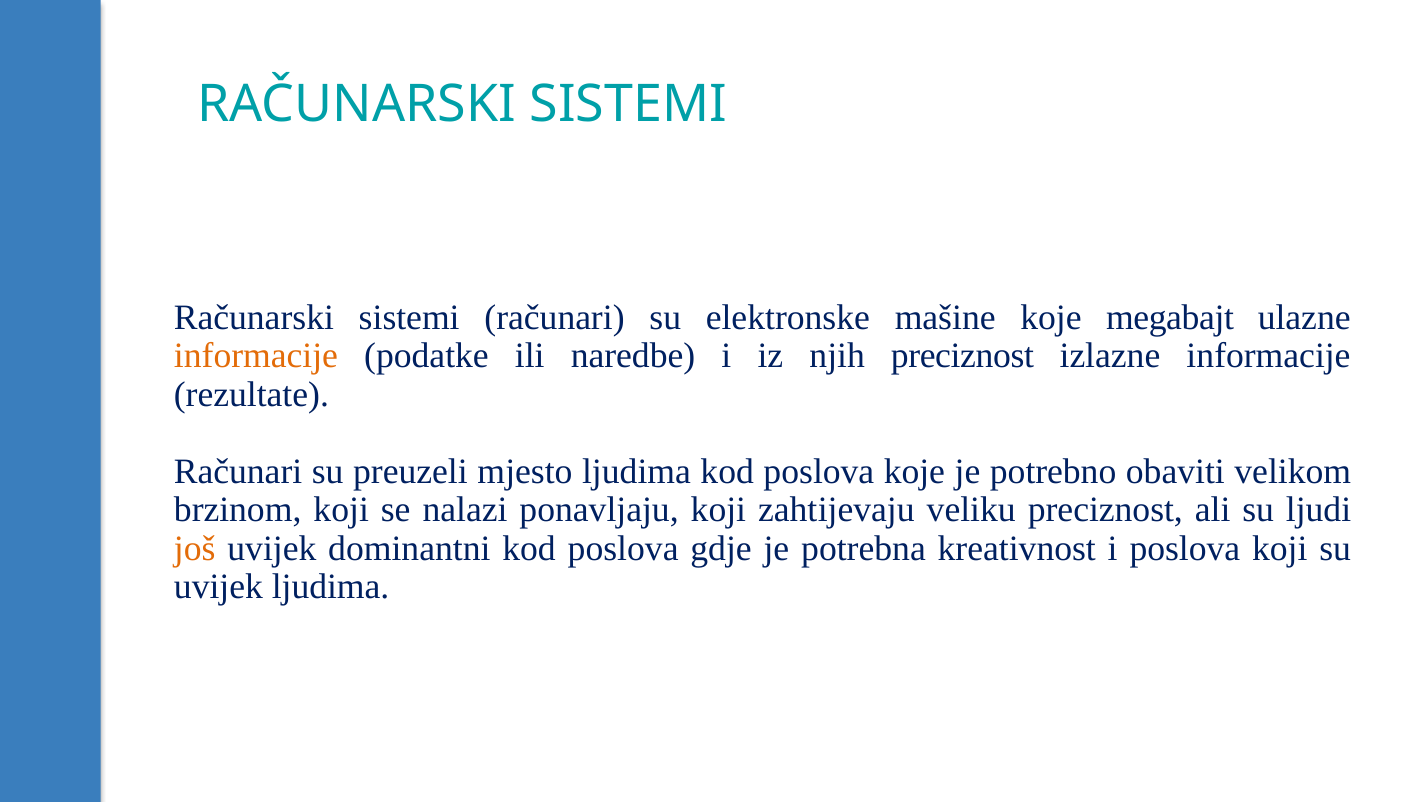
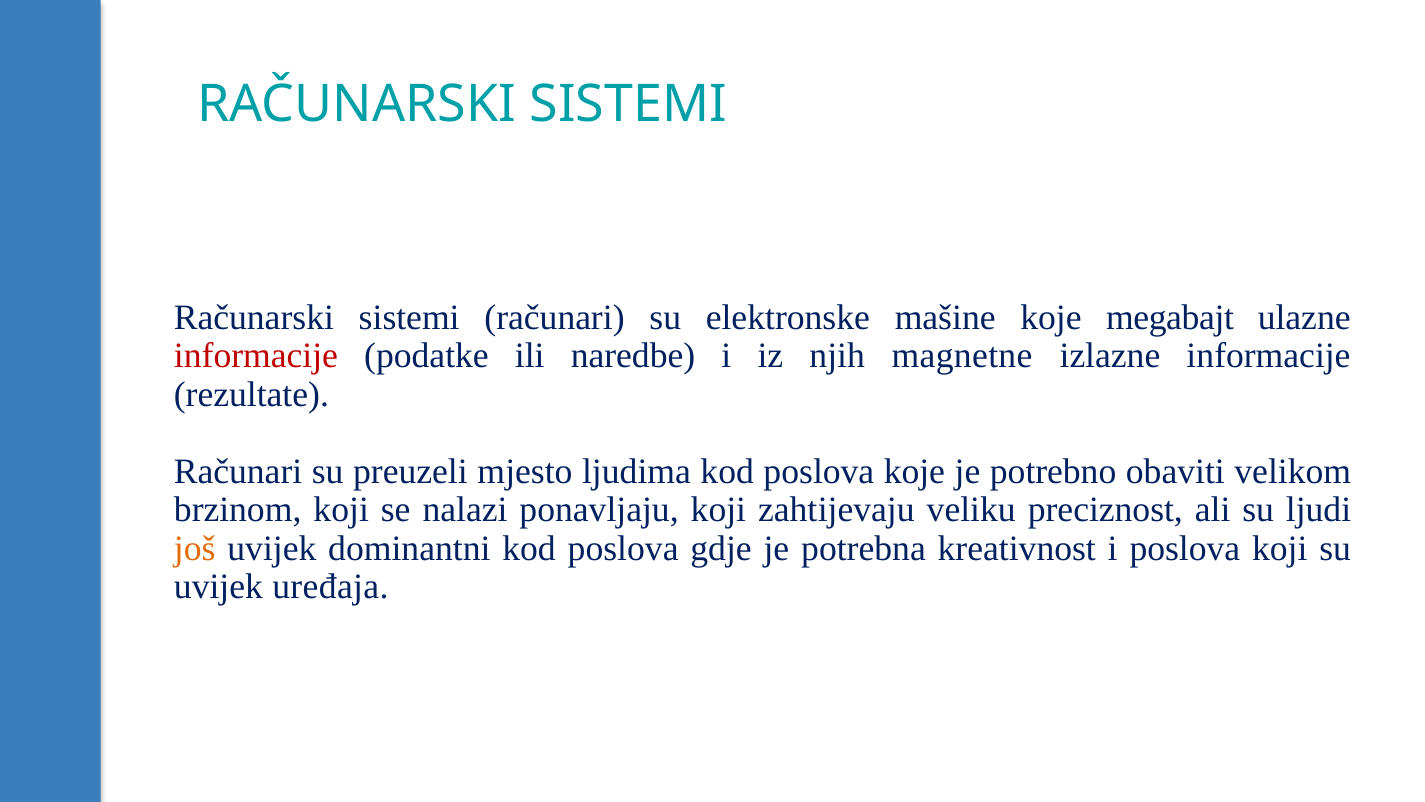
informacije at (256, 356) colour: orange -> red
njih preciznost: preciznost -> magnetne
uvijek ljudima: ljudima -> uređaja
